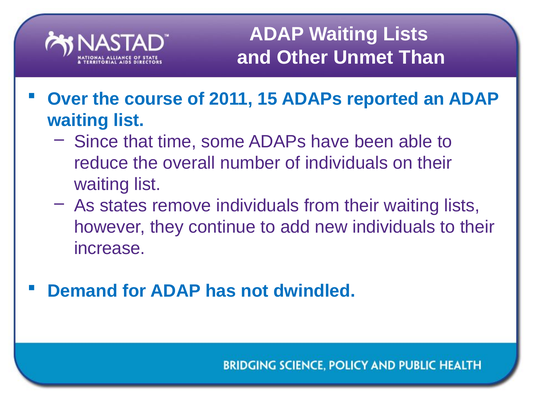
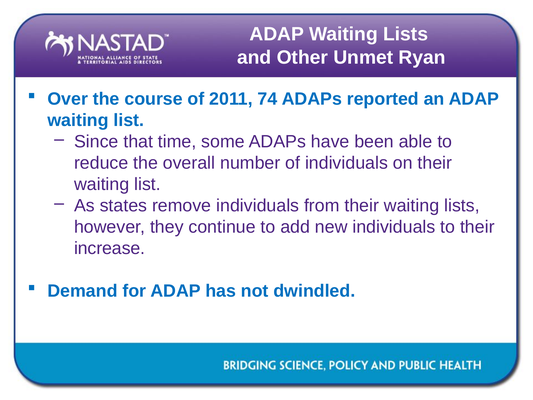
Than: Than -> Ryan
15: 15 -> 74
